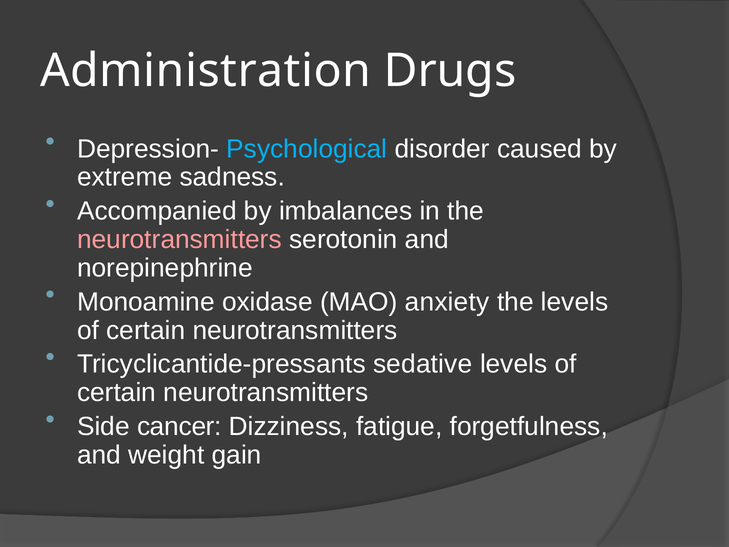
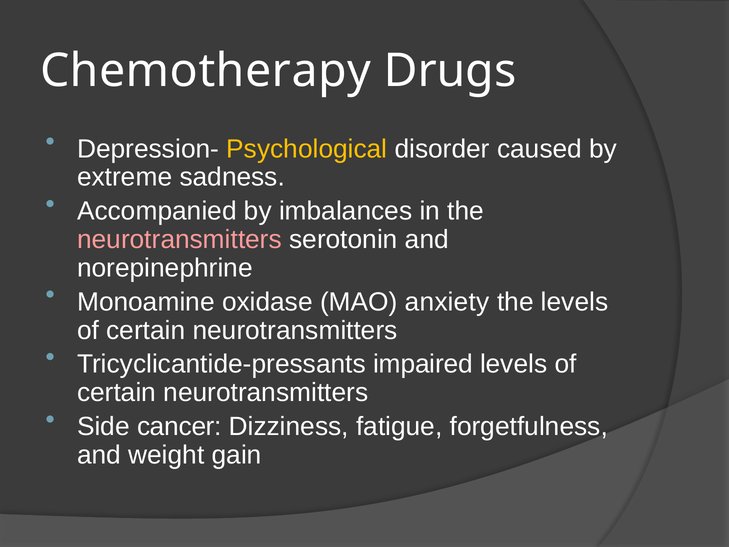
Administration: Administration -> Chemotherapy
Psychological colour: light blue -> yellow
sedative: sedative -> impaired
